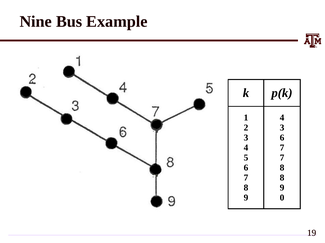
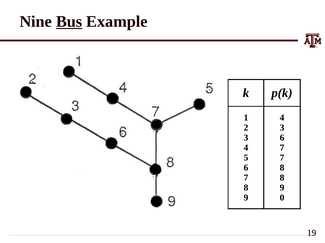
Bus underline: none -> present
